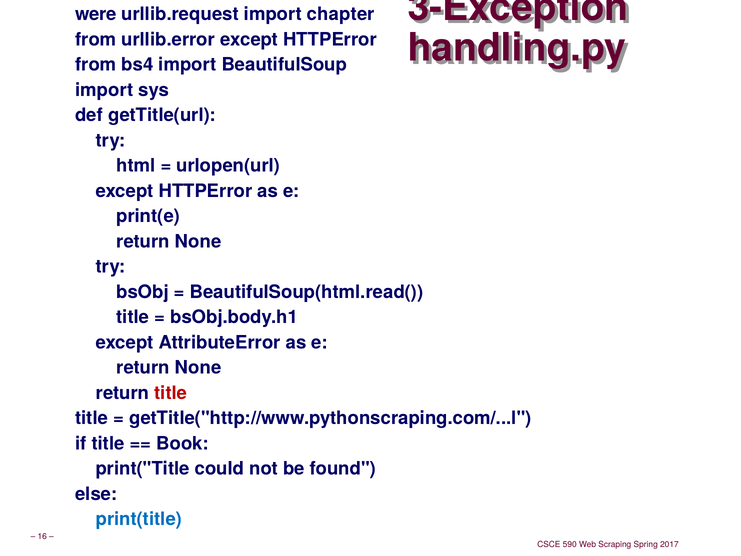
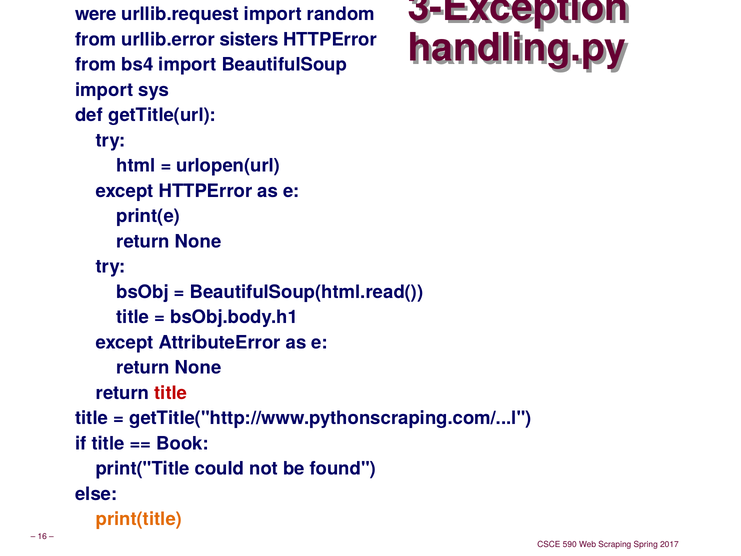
chapter: chapter -> random
urllib.error except: except -> sisters
print(title colour: blue -> orange
